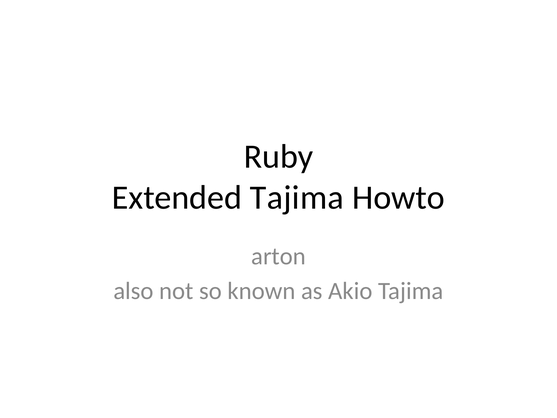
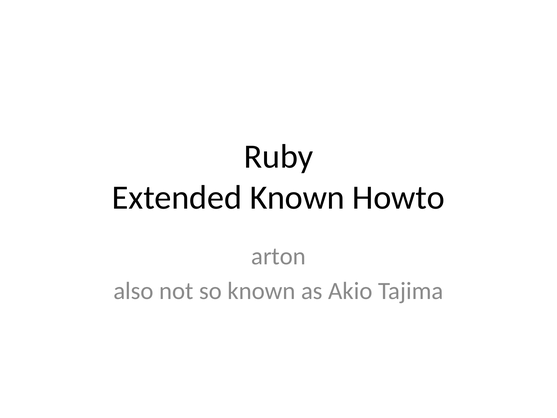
Extended Tajima: Tajima -> Known
